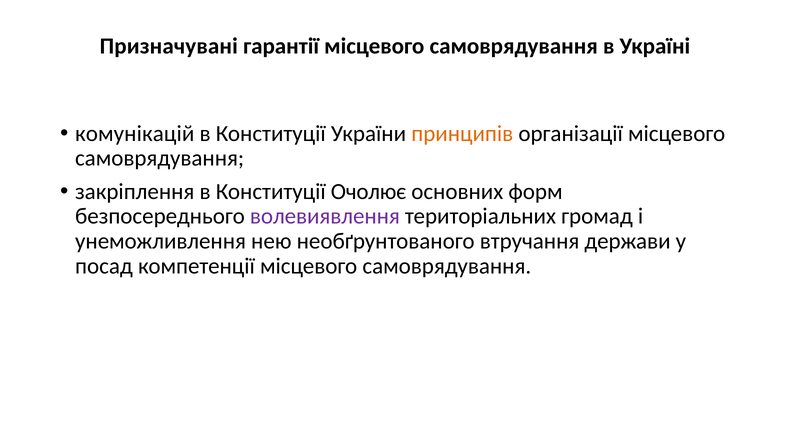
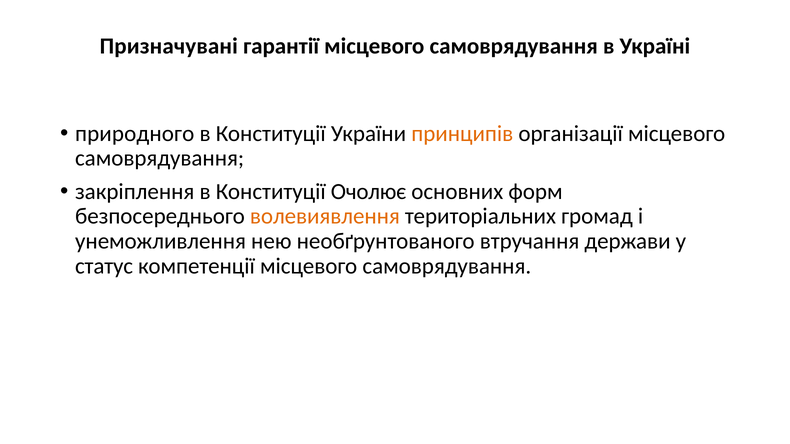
комунікацій: комунікацій -> природного
волевиявлення colour: purple -> orange
посад: посад -> статус
